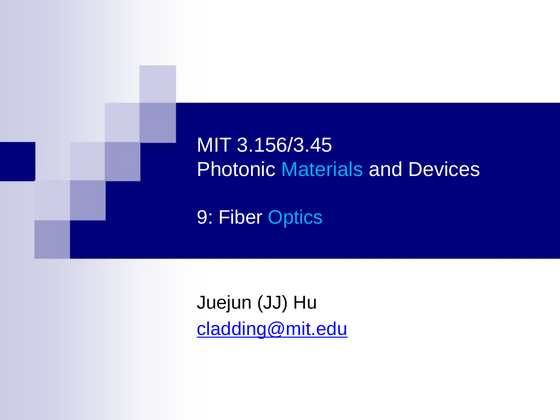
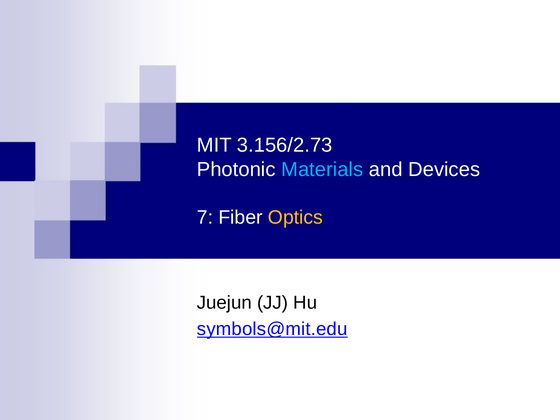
3.156/3.45: 3.156/3.45 -> 3.156/2.73
9: 9 -> 7
Optics colour: light blue -> yellow
cladding@mit.edu: cladding@mit.edu -> symbols@mit.edu
